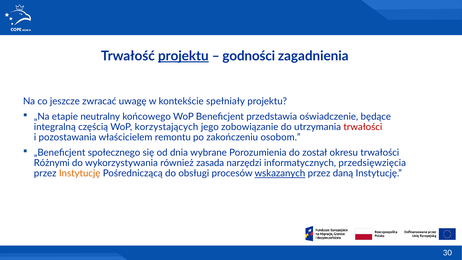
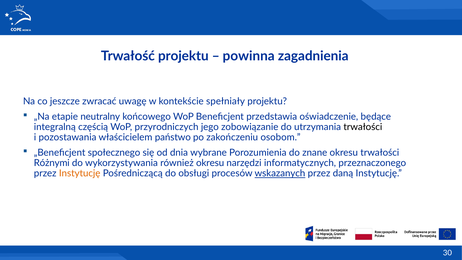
projektu at (183, 56) underline: present -> none
godności: godności -> powinna
korzystających: korzystających -> przyrodniczych
trwałości at (363, 127) colour: red -> black
remontu: remontu -> państwo
został: został -> znane
również zasada: zasada -> okresu
przedsięwzięcia: przedsięwzięcia -> przeznaczonego
